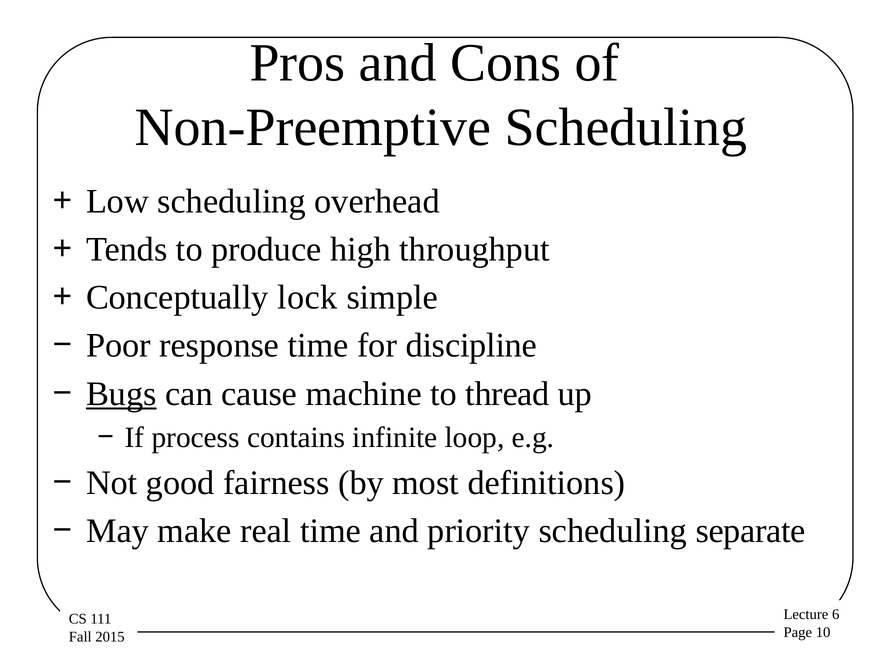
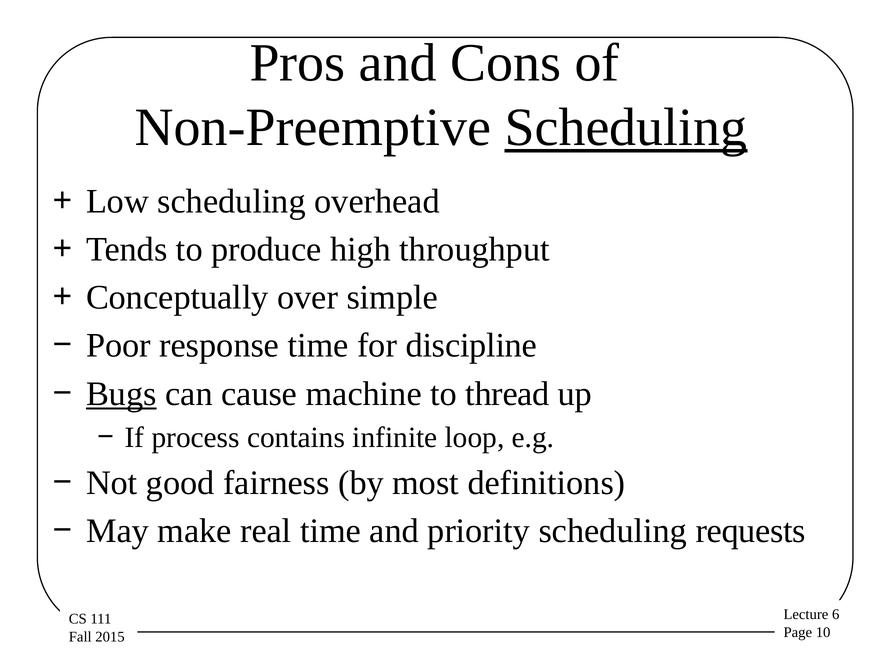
Scheduling at (626, 128) underline: none -> present
lock: lock -> over
separate: separate -> requests
